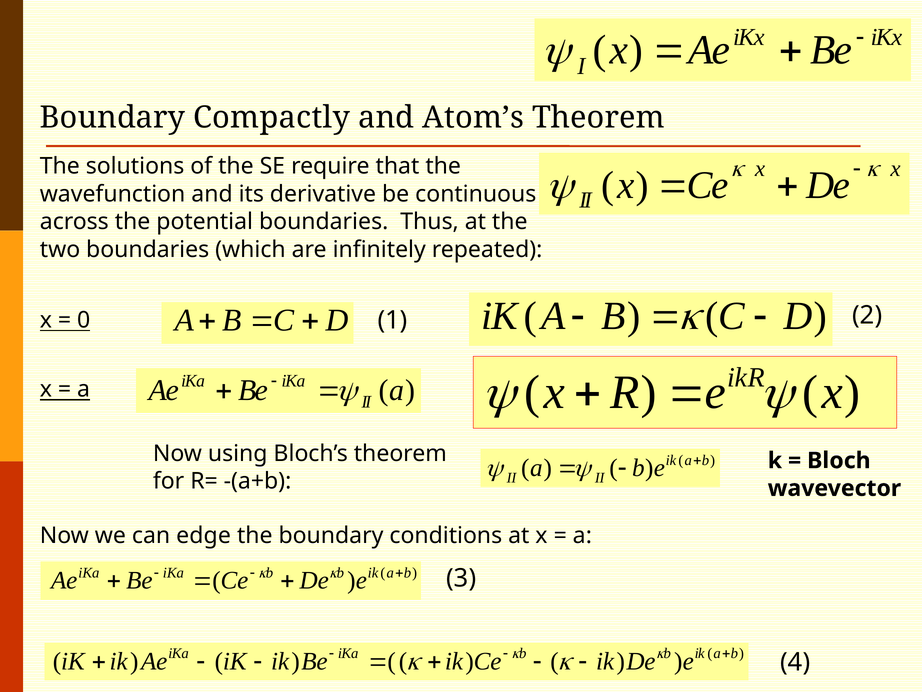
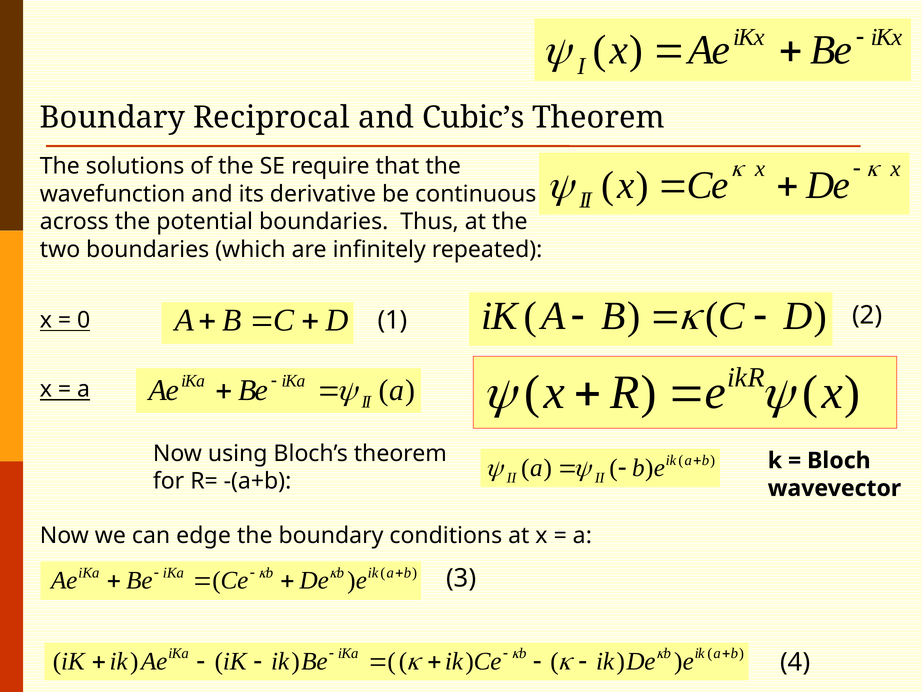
Compactly: Compactly -> Reciprocal
Atom’s: Atom’s -> Cubic’s
